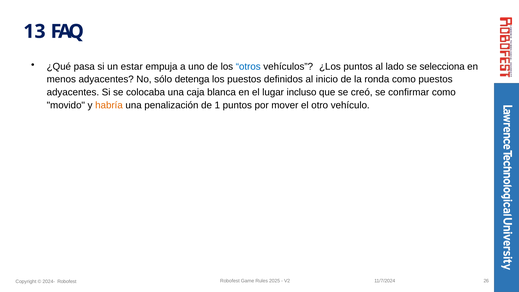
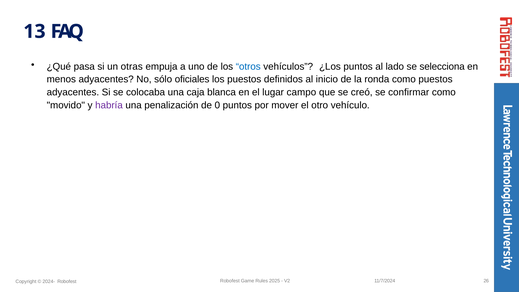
estar: estar -> otras
detenga: detenga -> oficiales
incluso: incluso -> campo
habría colour: orange -> purple
1: 1 -> 0
